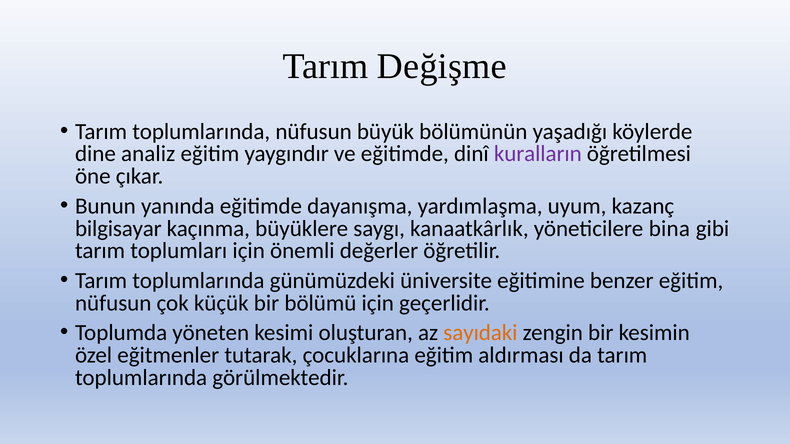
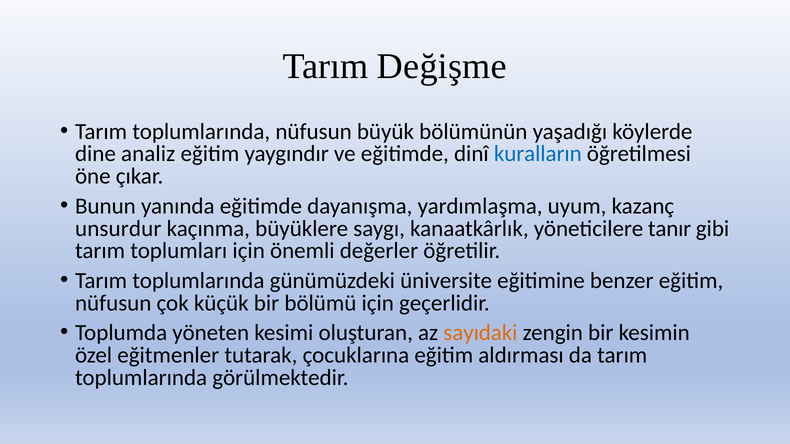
kuralların colour: purple -> blue
bilgisayar: bilgisayar -> unsurdur
bina: bina -> tanır
